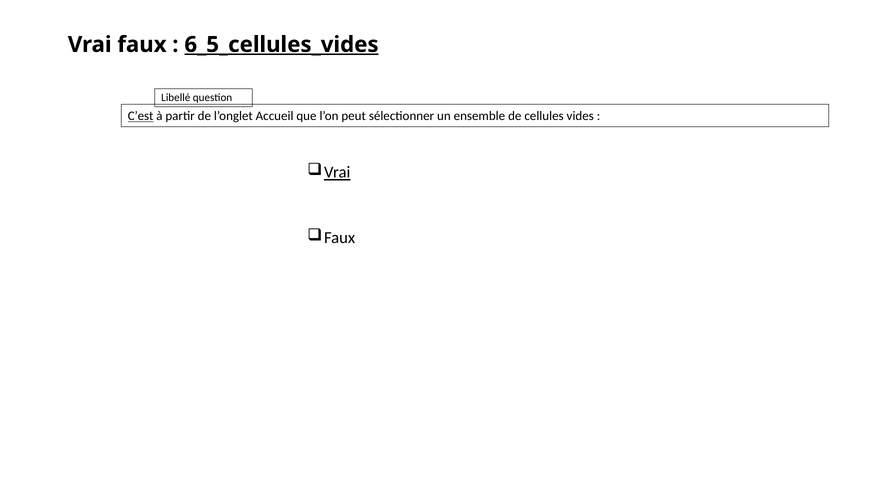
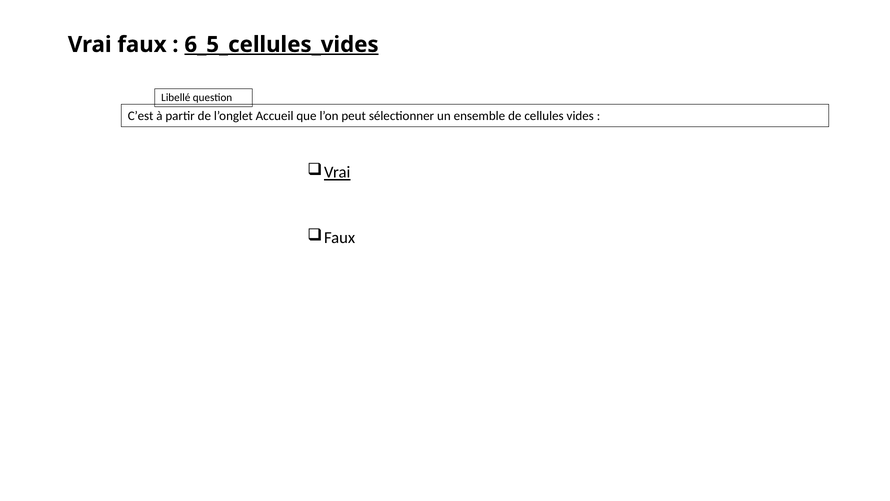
C’est underline: present -> none
